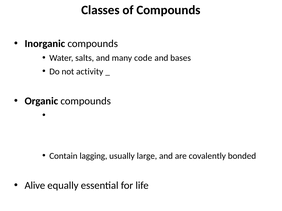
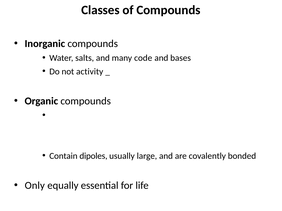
lagging: lagging -> dipoles
Alive: Alive -> Only
